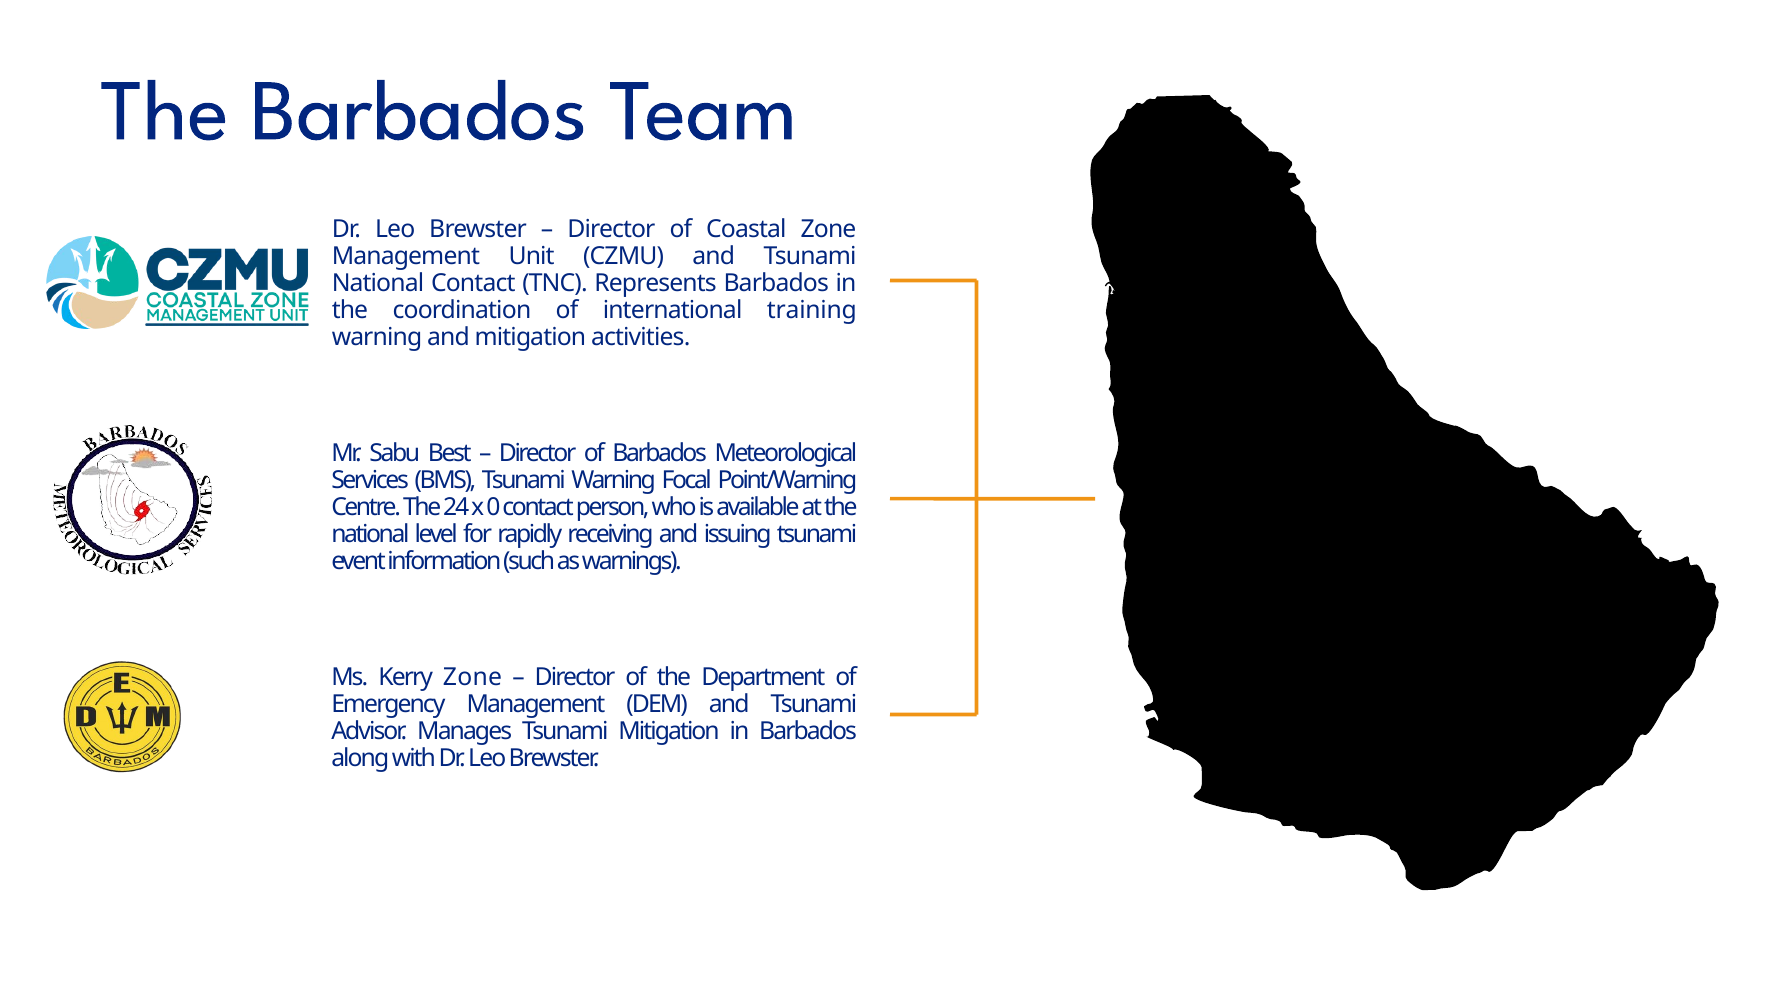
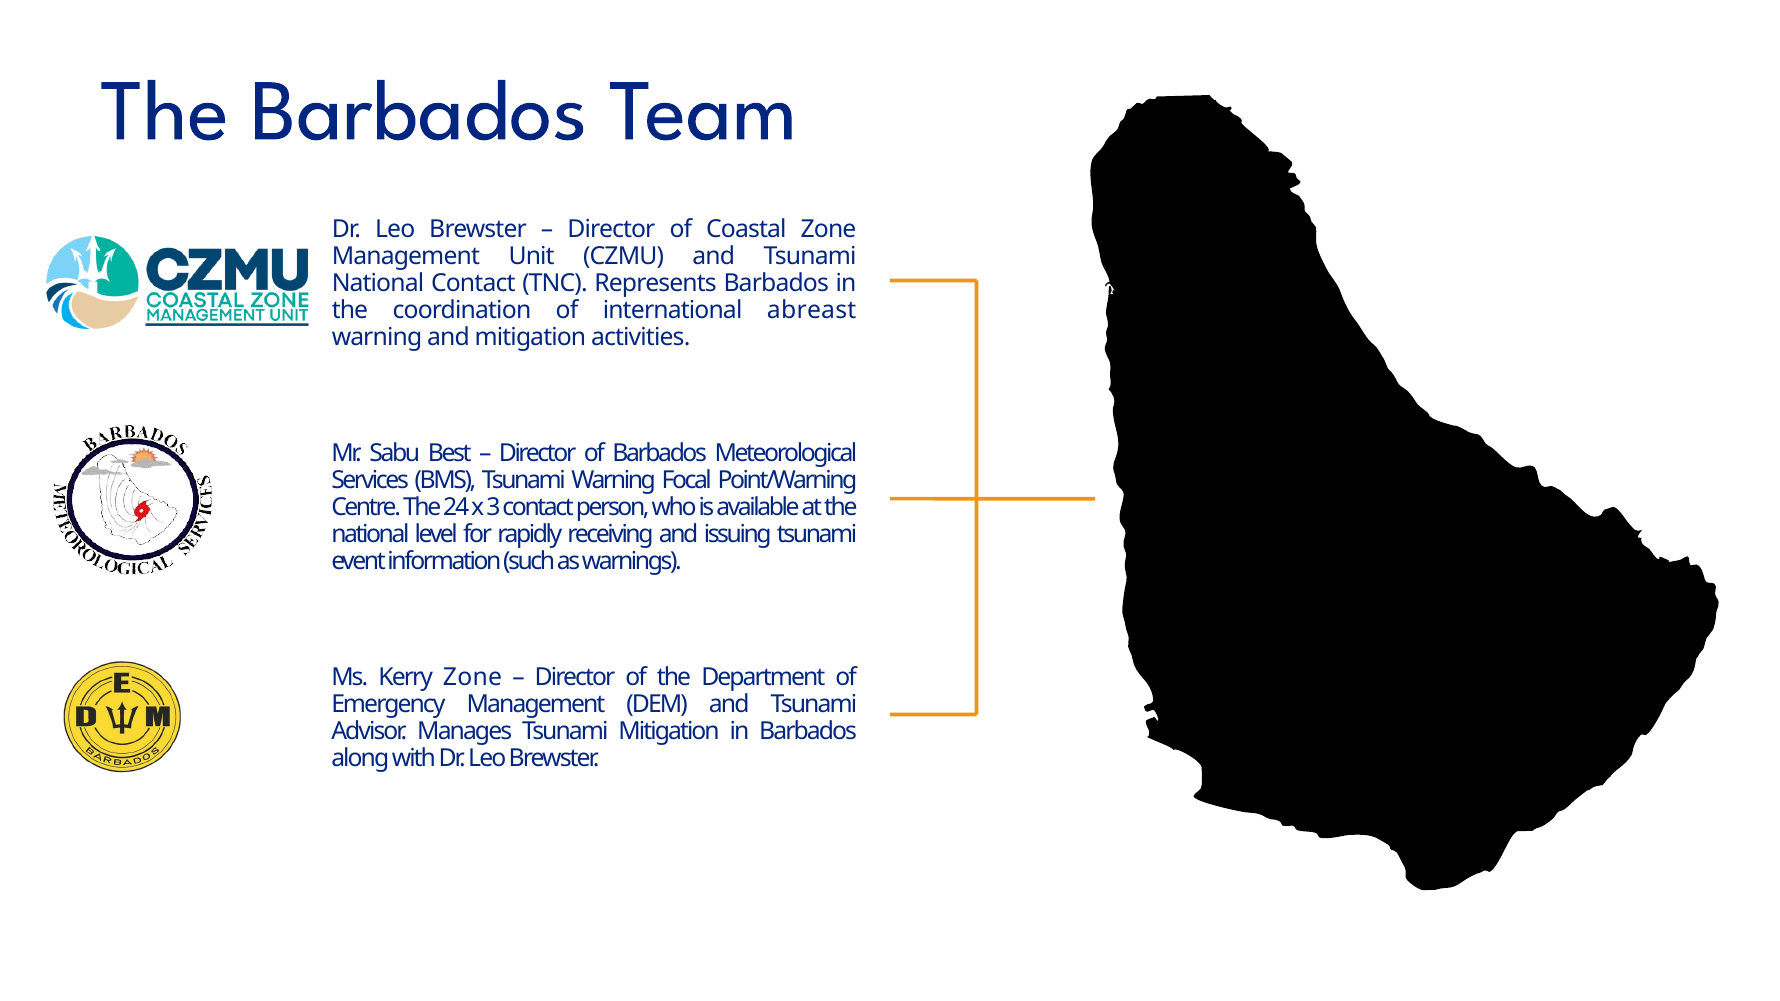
training: training -> abreast
0: 0 -> 3
